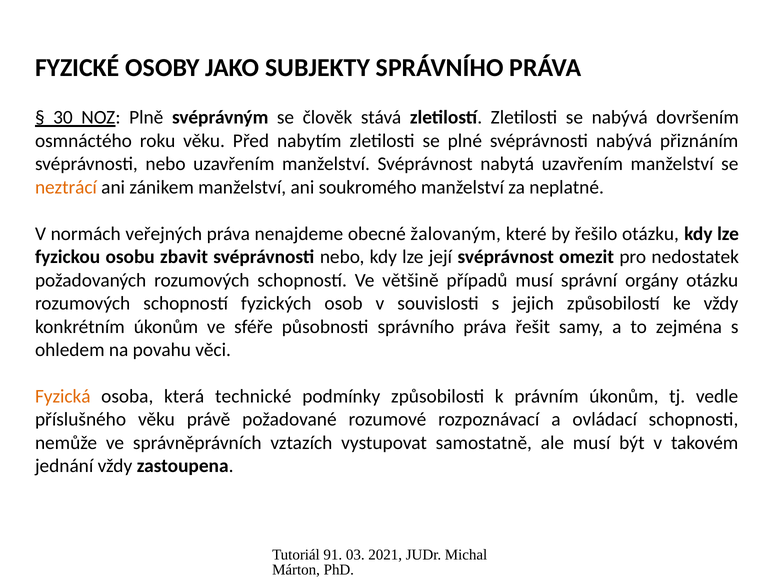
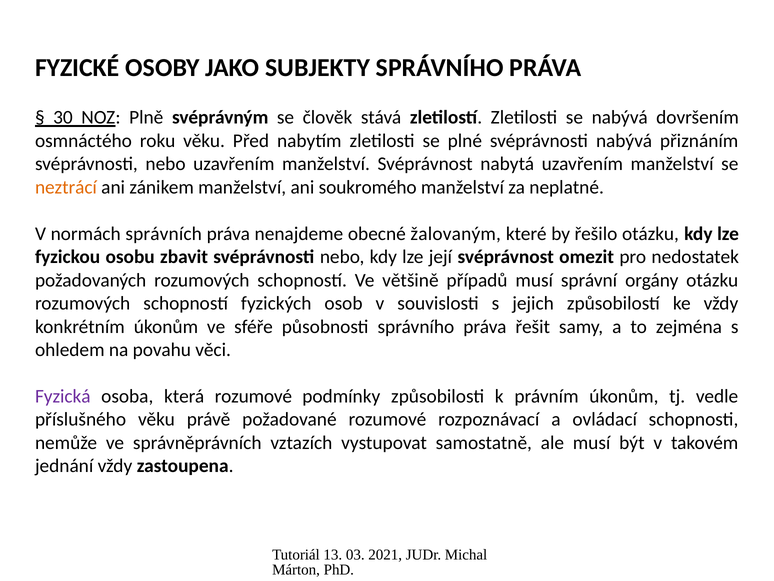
veřejných: veřejných -> správních
Fyzická colour: orange -> purple
která technické: technické -> rozumové
91: 91 -> 13
